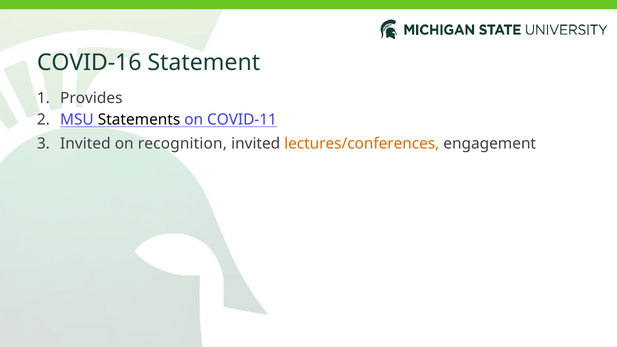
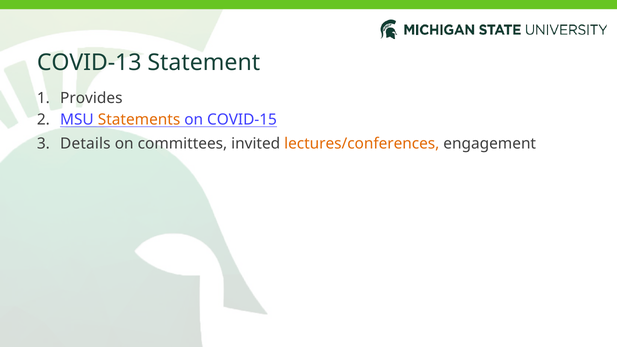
COVID-16: COVID-16 -> COVID-13
Statements colour: black -> orange
COVID-11: COVID-11 -> COVID-15
Invited at (85, 144): Invited -> Details
recognition: recognition -> committees
